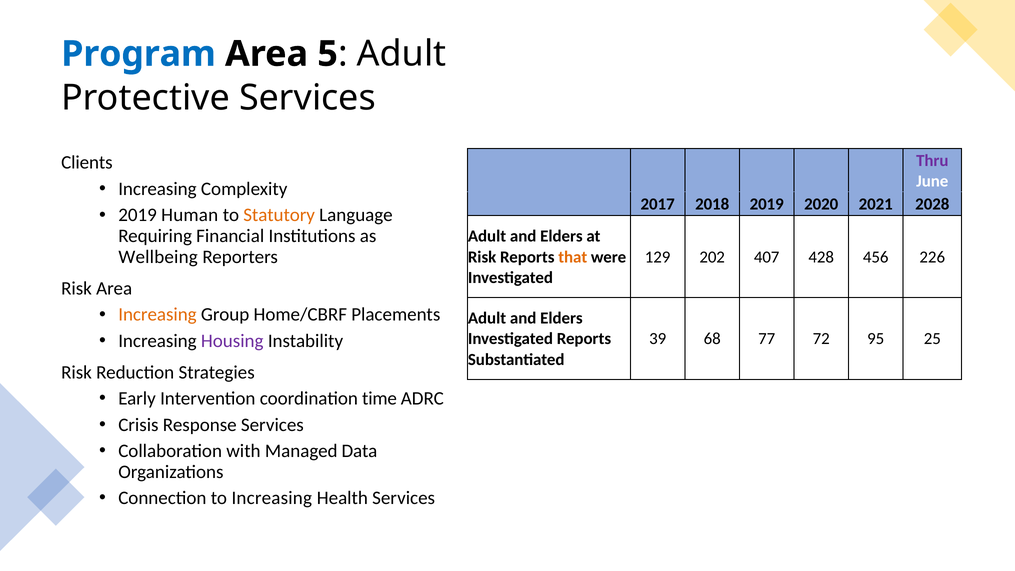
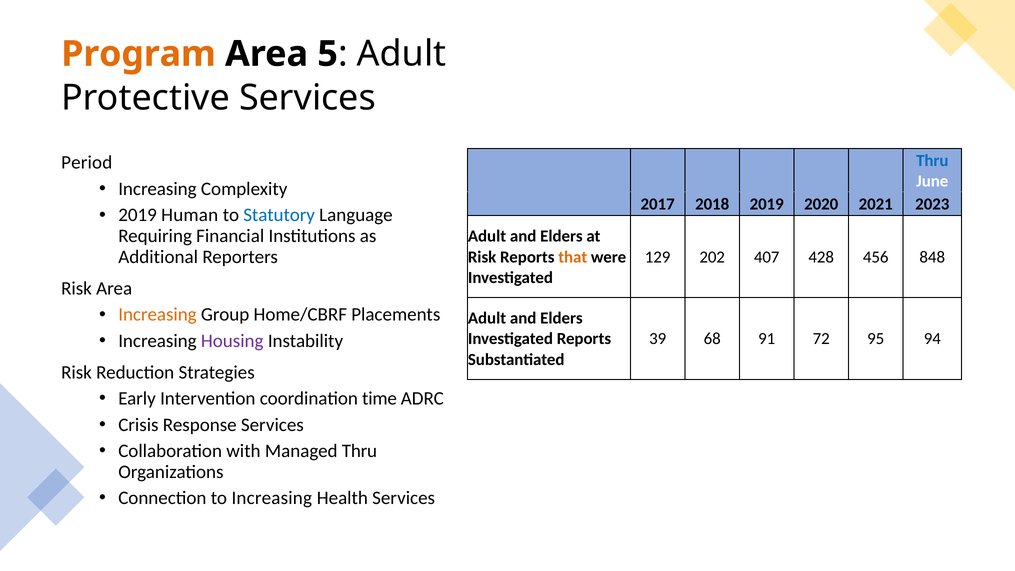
Program colour: blue -> orange
Thru at (932, 160) colour: purple -> blue
Clients: Clients -> Period
2028: 2028 -> 2023
Statutory colour: orange -> blue
Wellbeing: Wellbeing -> Additional
226: 226 -> 848
77: 77 -> 91
25: 25 -> 94
Managed Data: Data -> Thru
